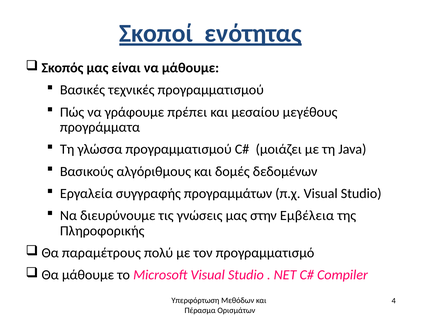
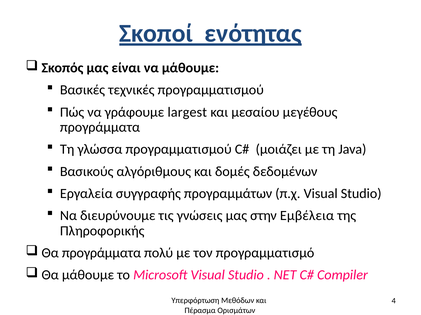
πρέπει: πρέπει -> largest
Θα παραμέτρους: παραμέτρους -> προγράμματα
